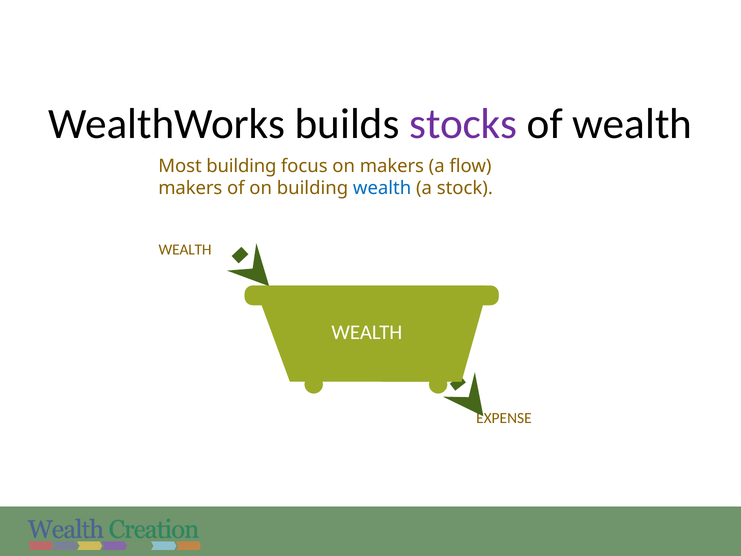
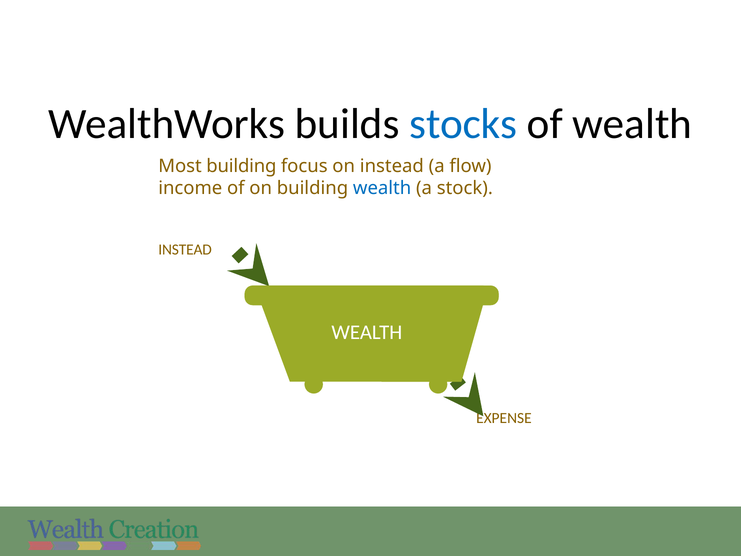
stocks colour: purple -> blue
on makers: makers -> instead
makers at (190, 188): makers -> income
WEALTH at (185, 250): WEALTH -> INSTEAD
